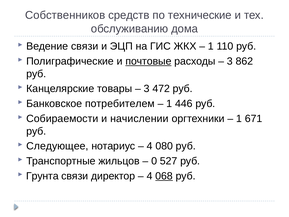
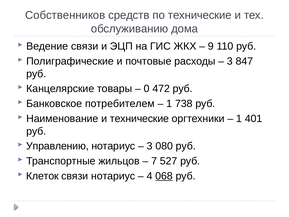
1 at (211, 46): 1 -> 9
почтовые underline: present -> none
862: 862 -> 847
3 at (147, 89): 3 -> 0
446: 446 -> 738
Собираемости: Собираемости -> Наименование
и начислении: начислении -> технические
671: 671 -> 401
Следующее: Следующее -> Управлению
4 at (150, 146): 4 -> 3
0: 0 -> 7
Грунта: Грунта -> Клеток
связи директор: директор -> нотариус
